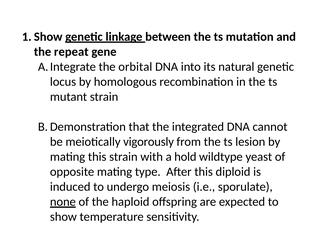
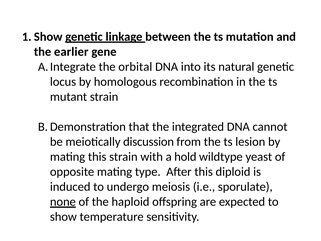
repeat: repeat -> earlier
vigorously: vigorously -> discussion
